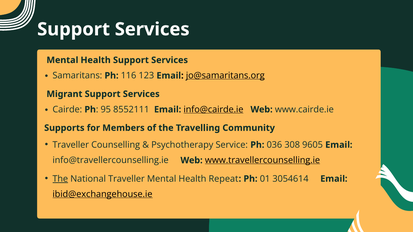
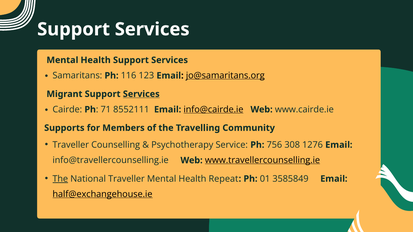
Services at (141, 94) underline: none -> present
95: 95 -> 71
036: 036 -> 756
9605: 9605 -> 1276
3054614: 3054614 -> 3585849
ibid@exchangehouse.ie: ibid@exchangehouse.ie -> half@exchangehouse.ie
